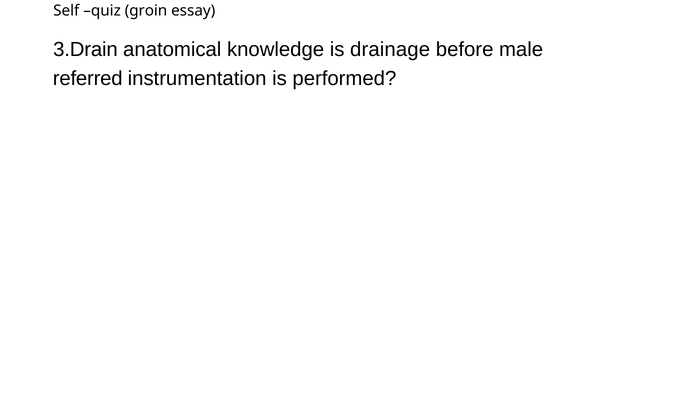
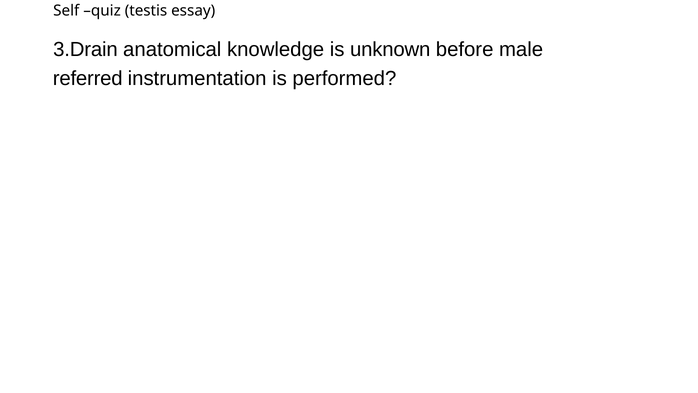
groin: groin -> testis
drainage: drainage -> unknown
